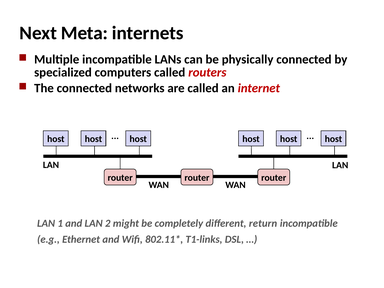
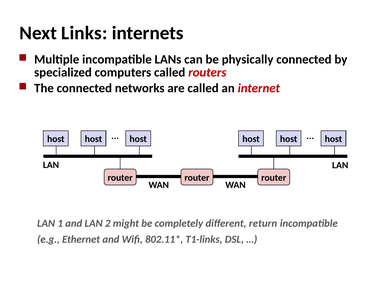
Meta: Meta -> Links
